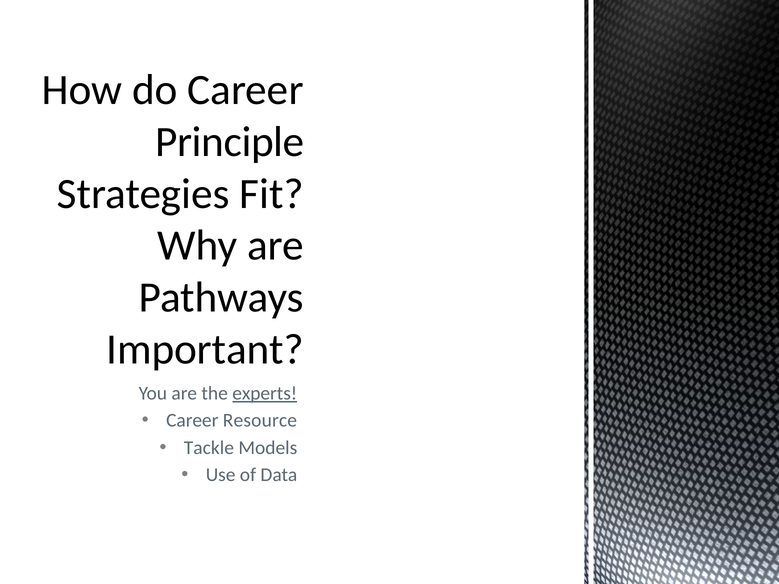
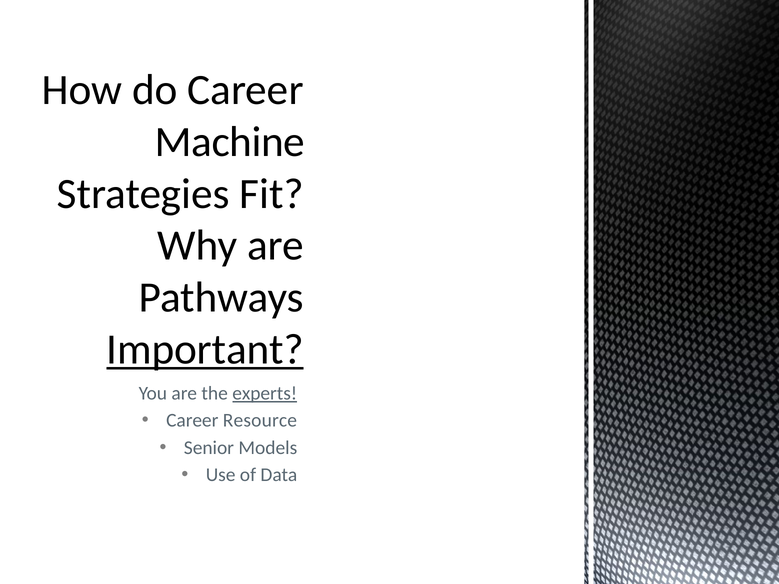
Principle: Principle -> Machine
Important underline: none -> present
Tackle: Tackle -> Senior
